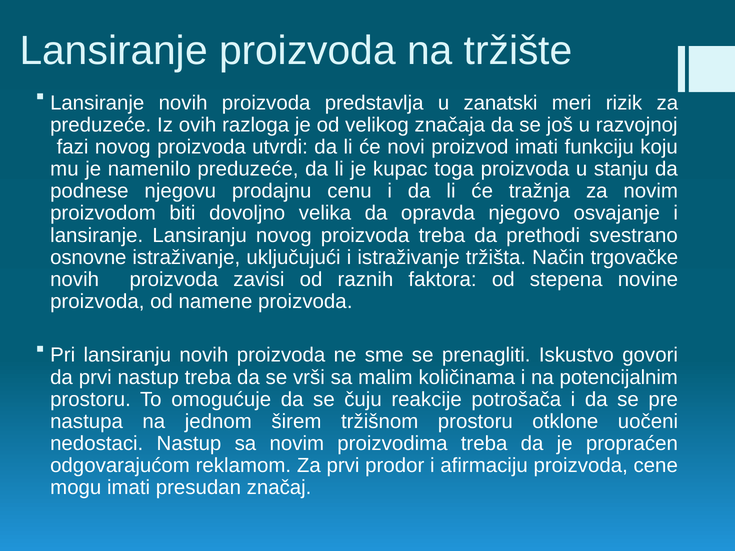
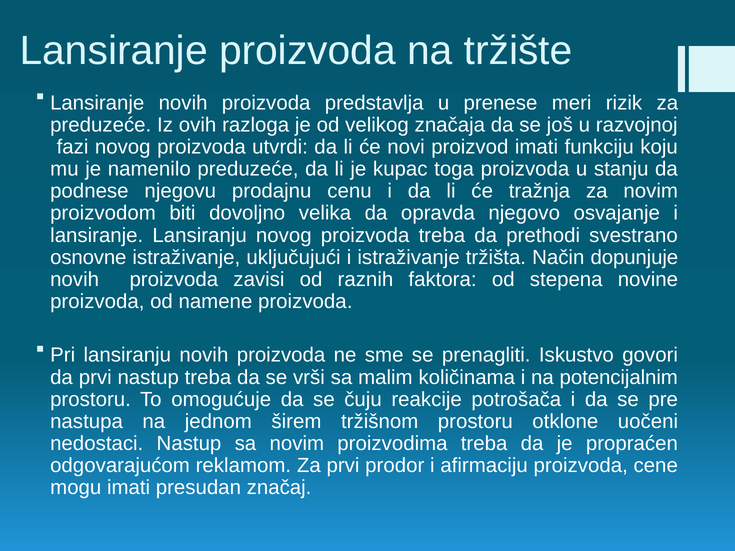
zanatski: zanatski -> prenese
trgovačke: trgovačke -> dopunjuje
